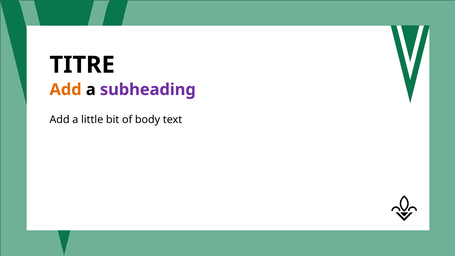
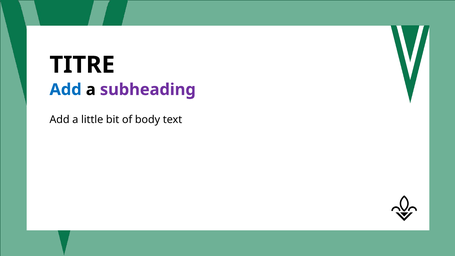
Add at (66, 90) colour: orange -> blue
